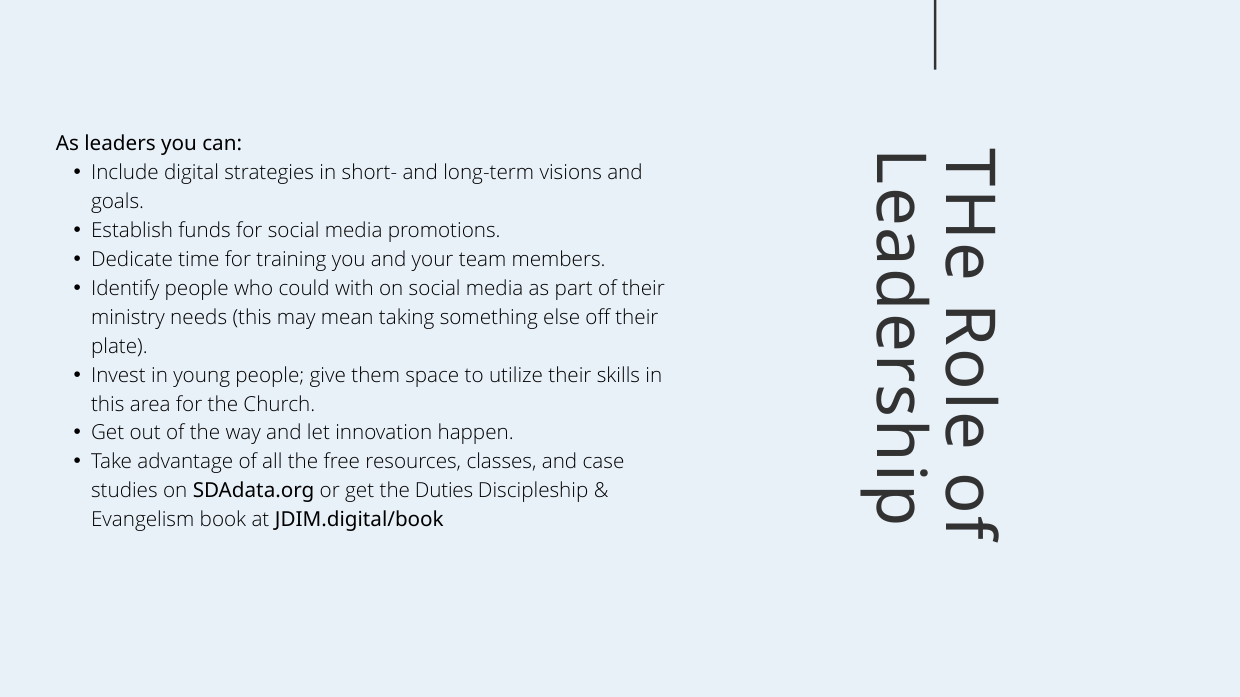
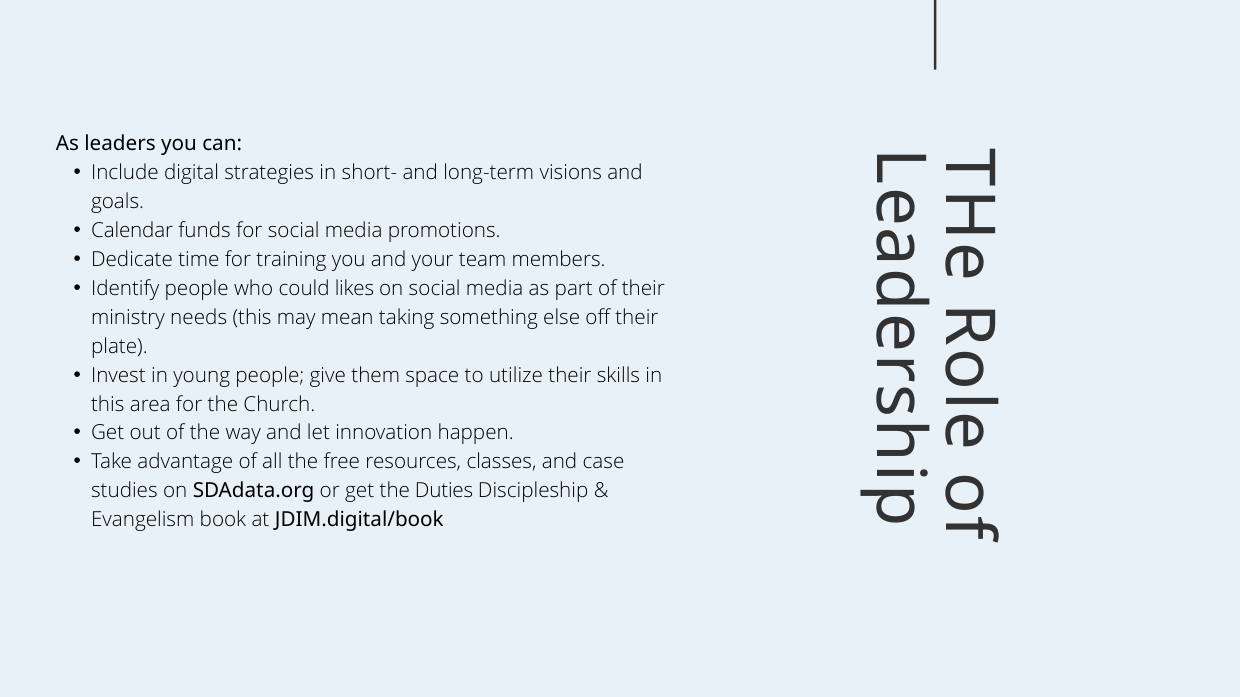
Establish: Establish -> Calendar
with: with -> likes
